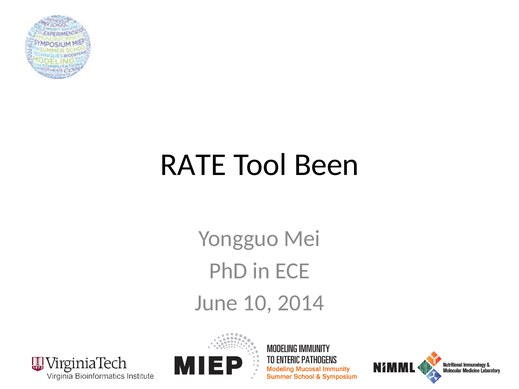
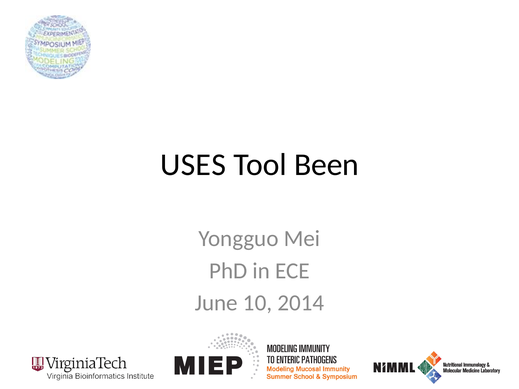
RATE: RATE -> USES
